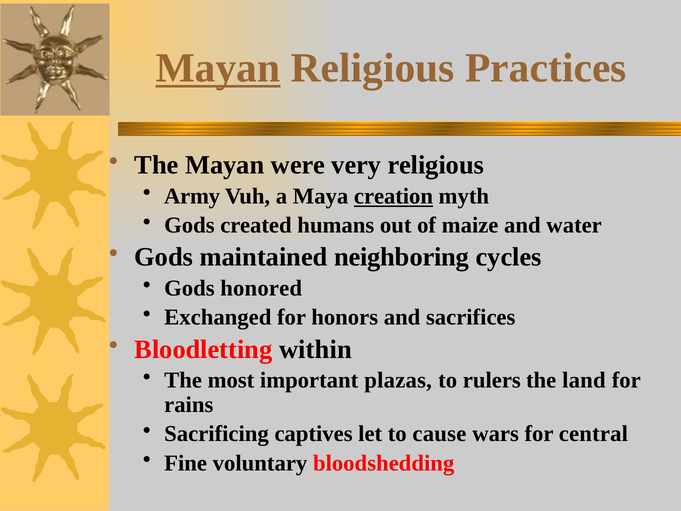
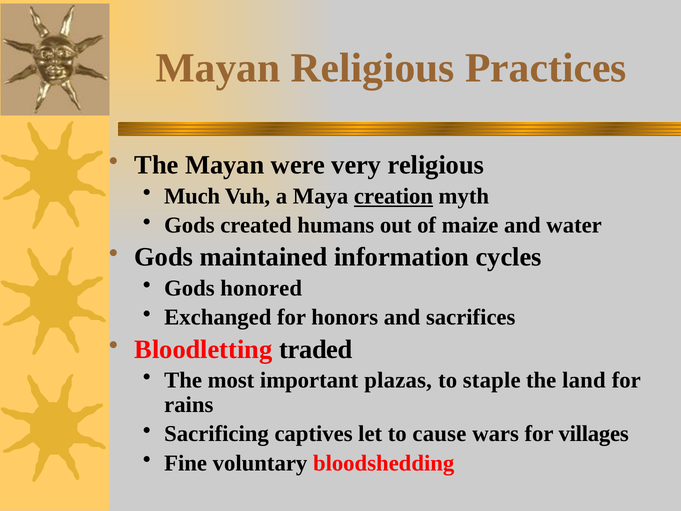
Mayan at (218, 68) underline: present -> none
Army: Army -> Much
neighboring: neighboring -> information
within: within -> traded
rulers: rulers -> staple
central: central -> villages
